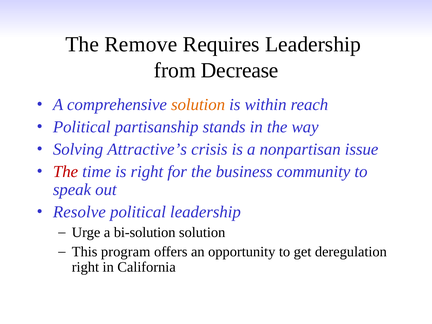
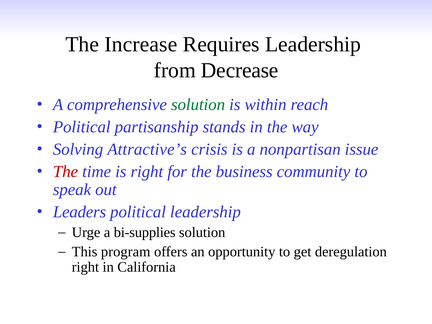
Remove: Remove -> Increase
solution at (198, 105) colour: orange -> green
Resolve: Resolve -> Leaders
bi-solution: bi-solution -> bi-supplies
